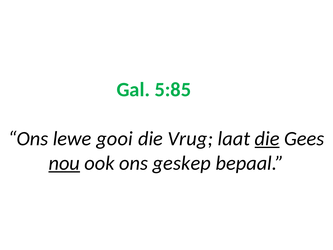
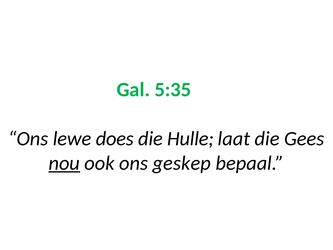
5:85: 5:85 -> 5:35
gooi: gooi -> does
Vrug: Vrug -> Hulle
die at (267, 138) underline: present -> none
